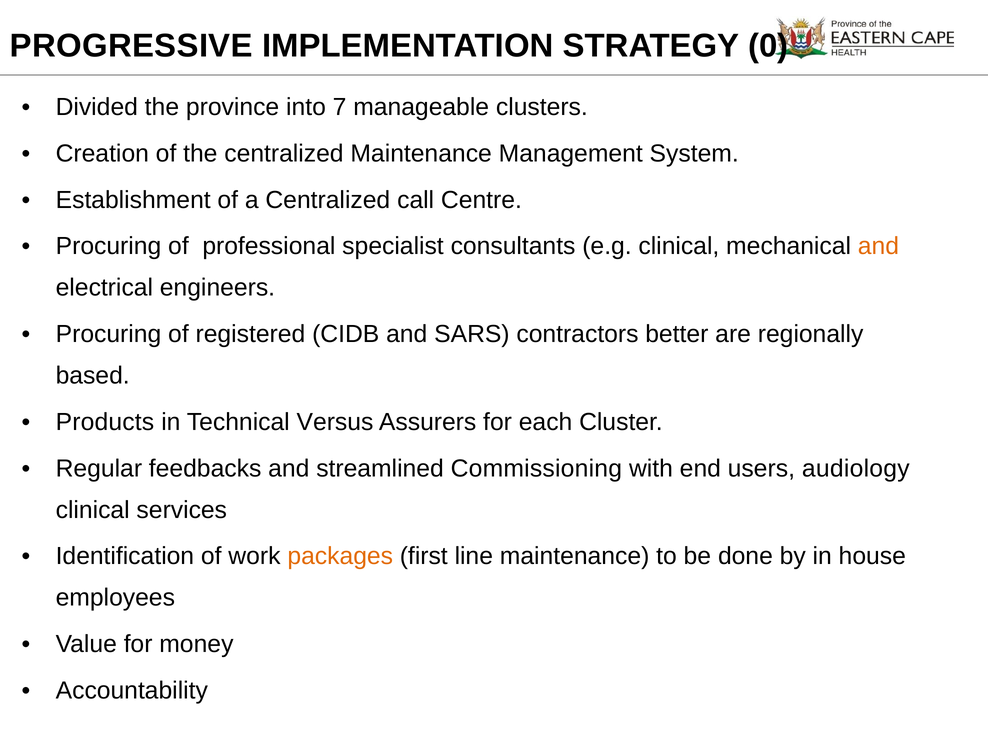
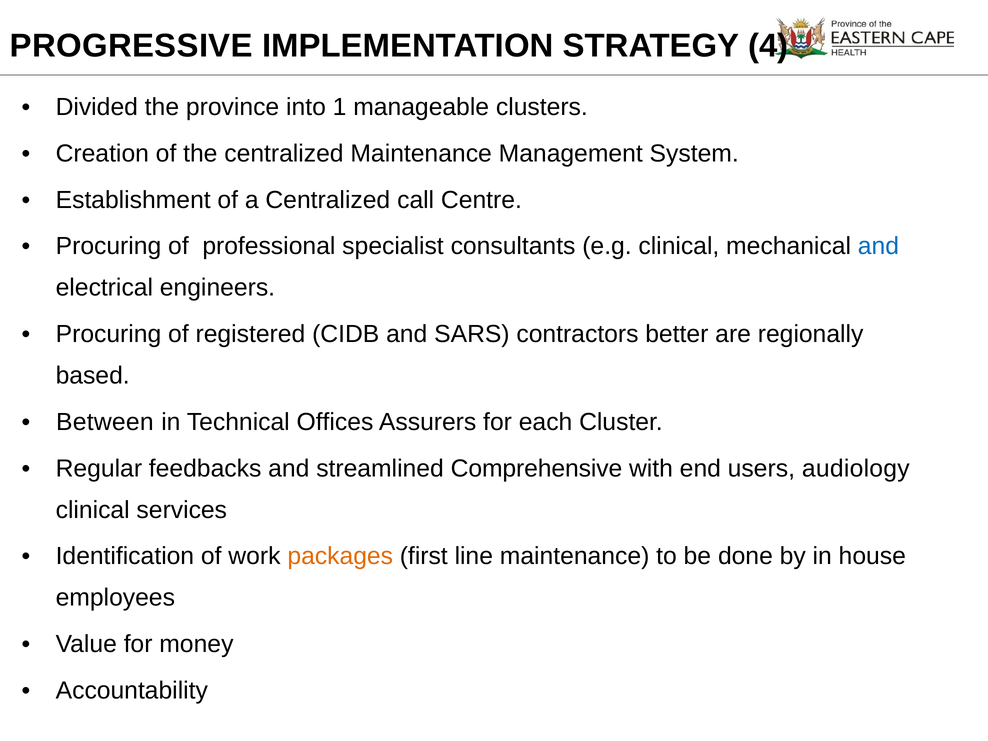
0: 0 -> 4
7: 7 -> 1
and at (878, 246) colour: orange -> blue
Products: Products -> Between
Versus: Versus -> Offices
Commissioning: Commissioning -> Comprehensive
